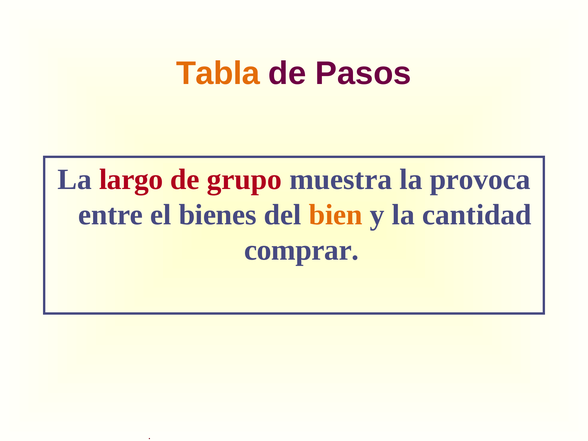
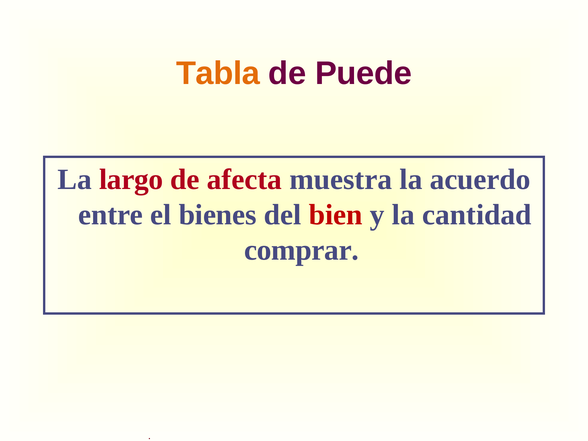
Pasos: Pasos -> Puede
grupo: grupo -> afecta
provoca: provoca -> acuerdo
bien colour: orange -> red
